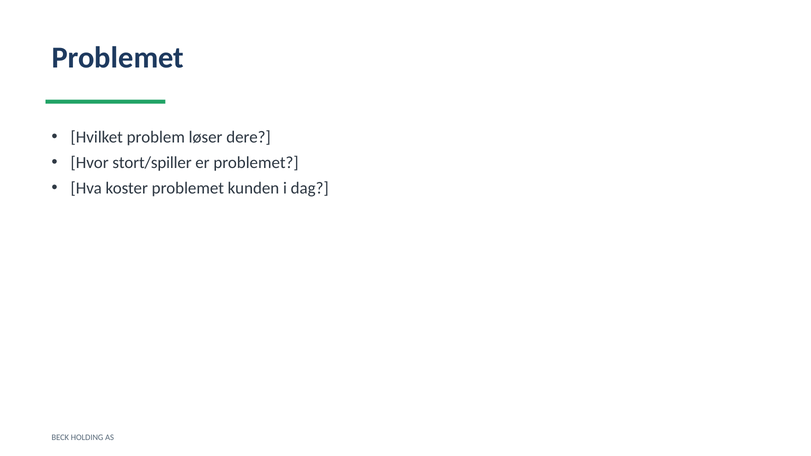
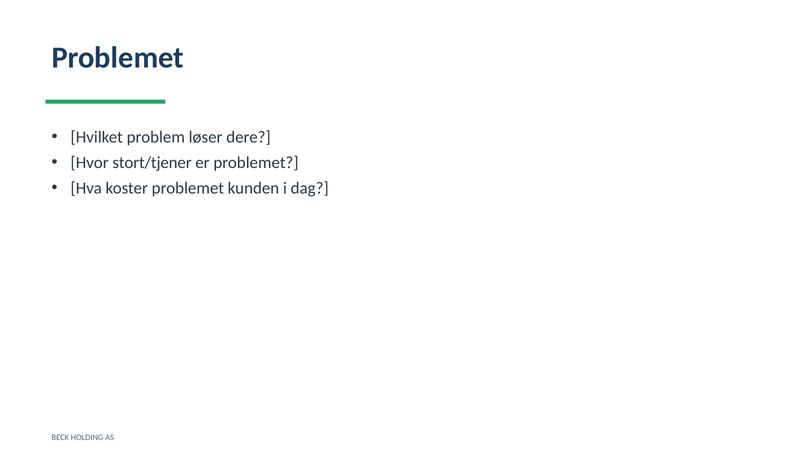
stort/spiller: stort/spiller -> stort/tjener
